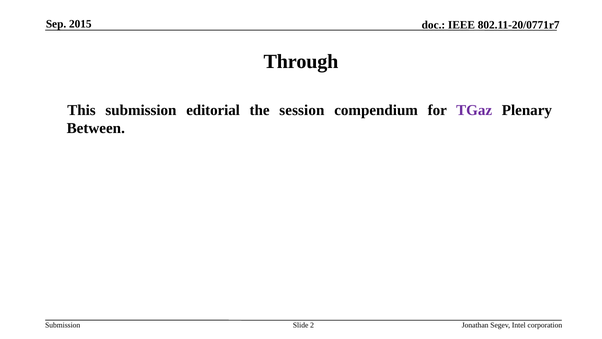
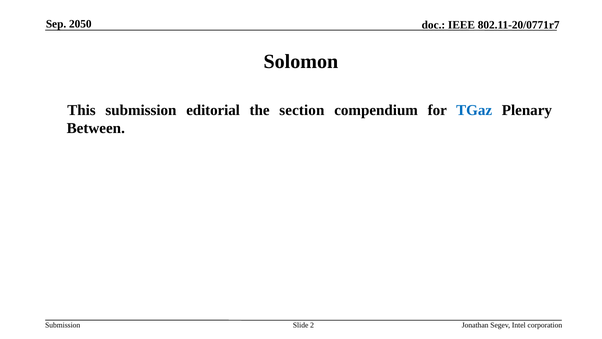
2015: 2015 -> 2050
Through: Through -> Solomon
session: session -> section
TGaz colour: purple -> blue
